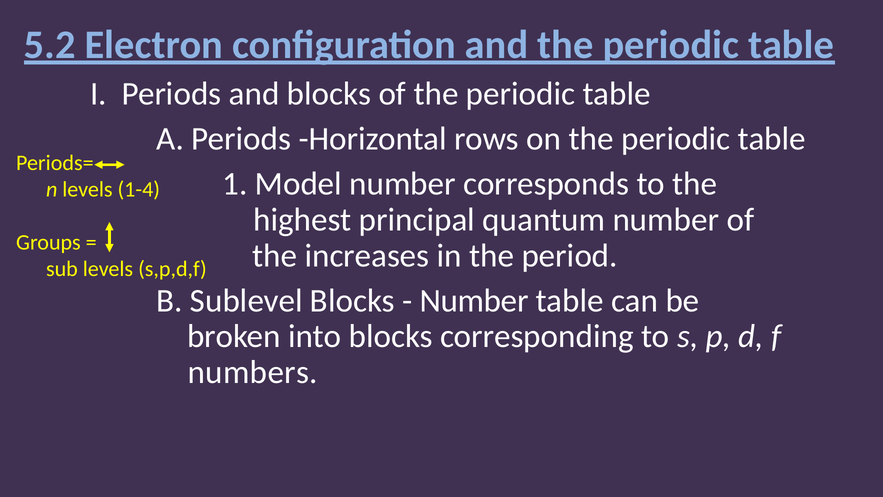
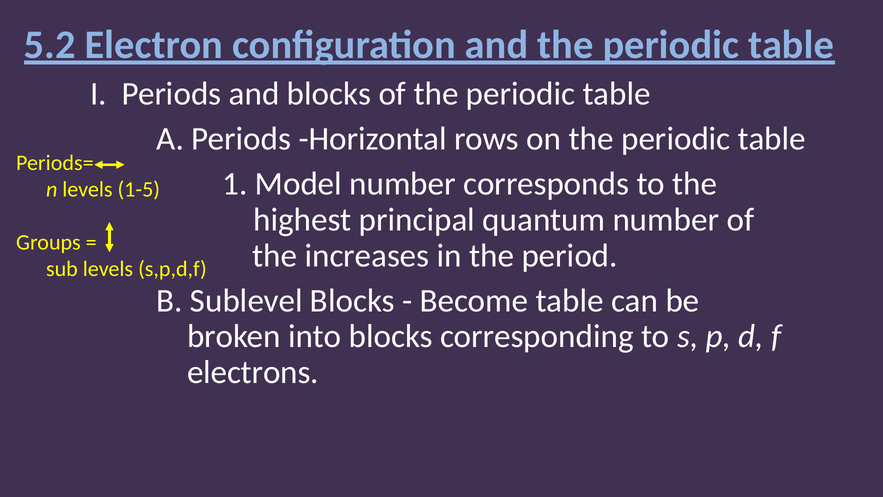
1-4: 1-4 -> 1-5
Number at (474, 300): Number -> Become
numbers: numbers -> electrons
